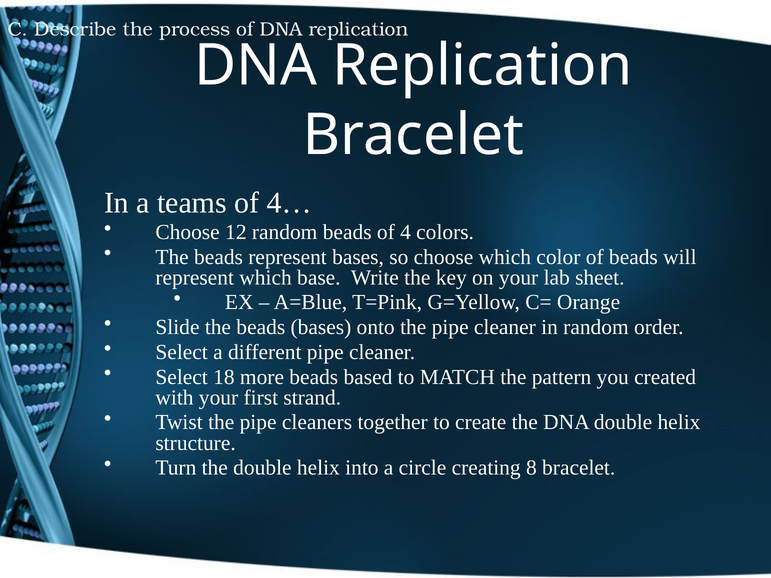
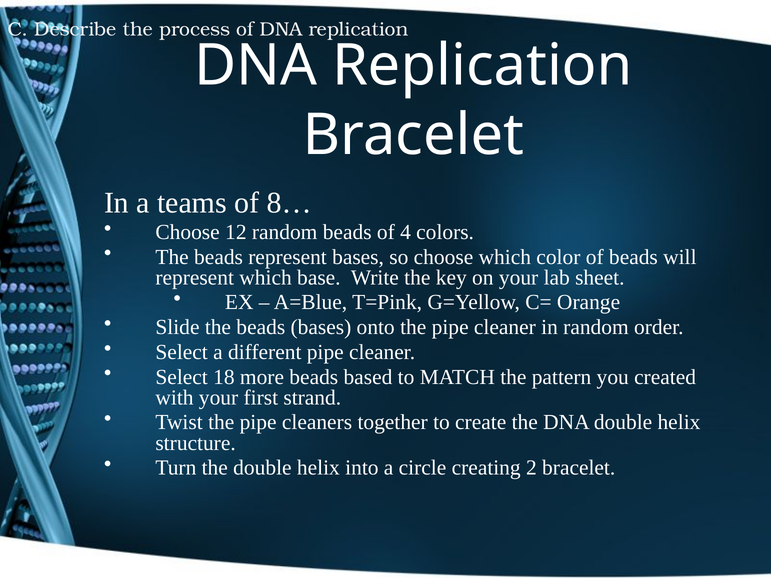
4…: 4… -> 8…
8: 8 -> 2
